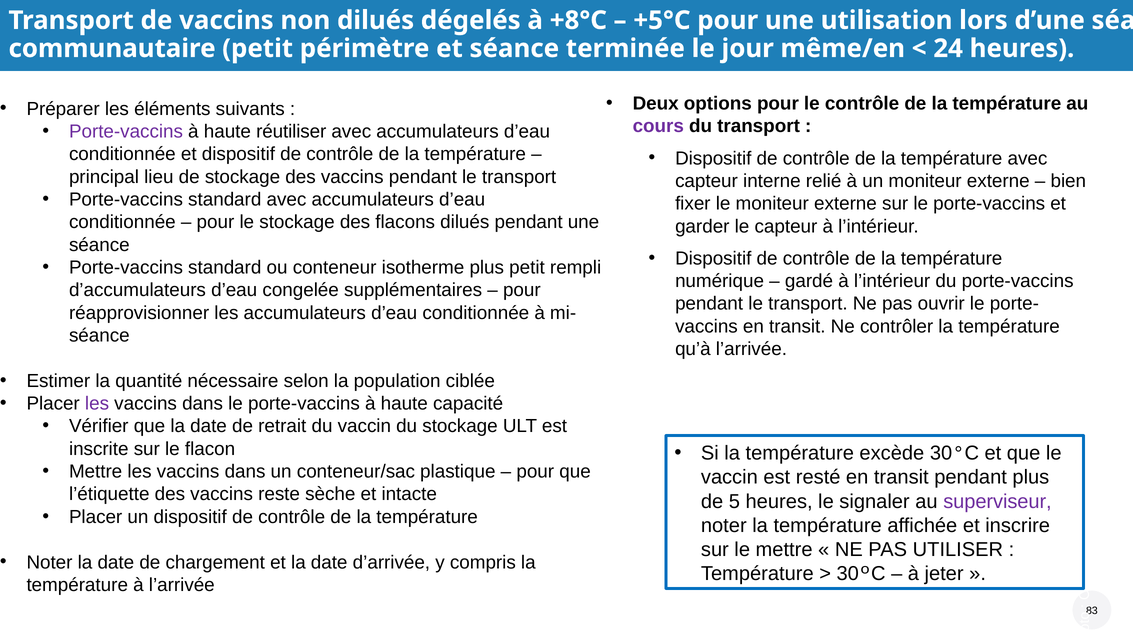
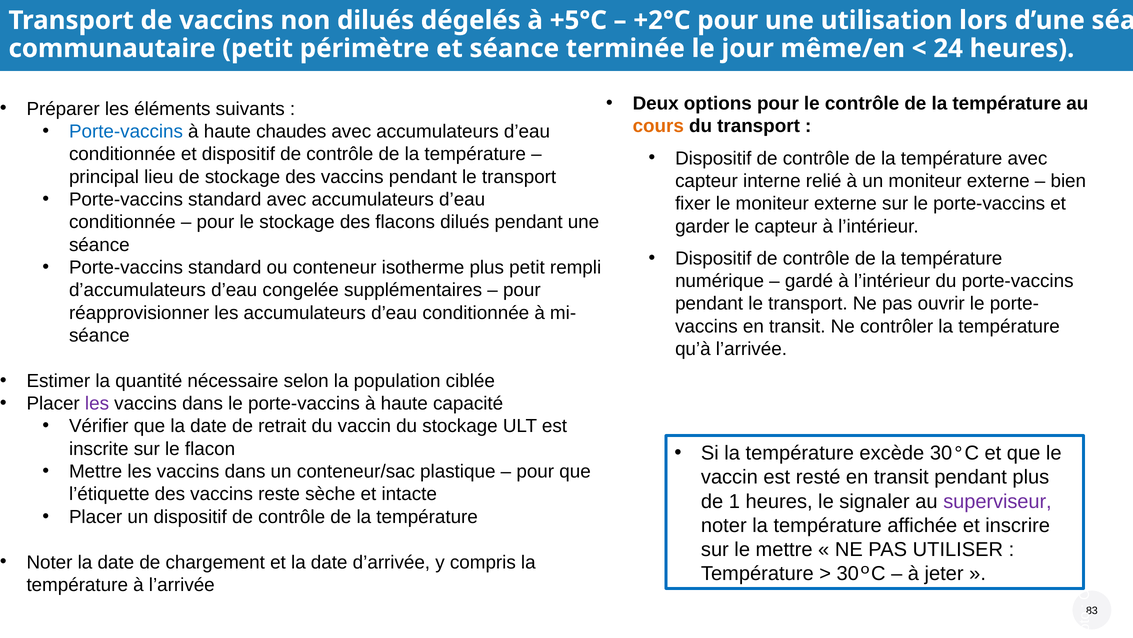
+8°C: +8°C -> +5°C
+5°C: +5°C -> +2°C
cours colour: purple -> orange
Porte-vaccins at (126, 131) colour: purple -> blue
réutiliser: réutiliser -> chaudes
5: 5 -> 1
